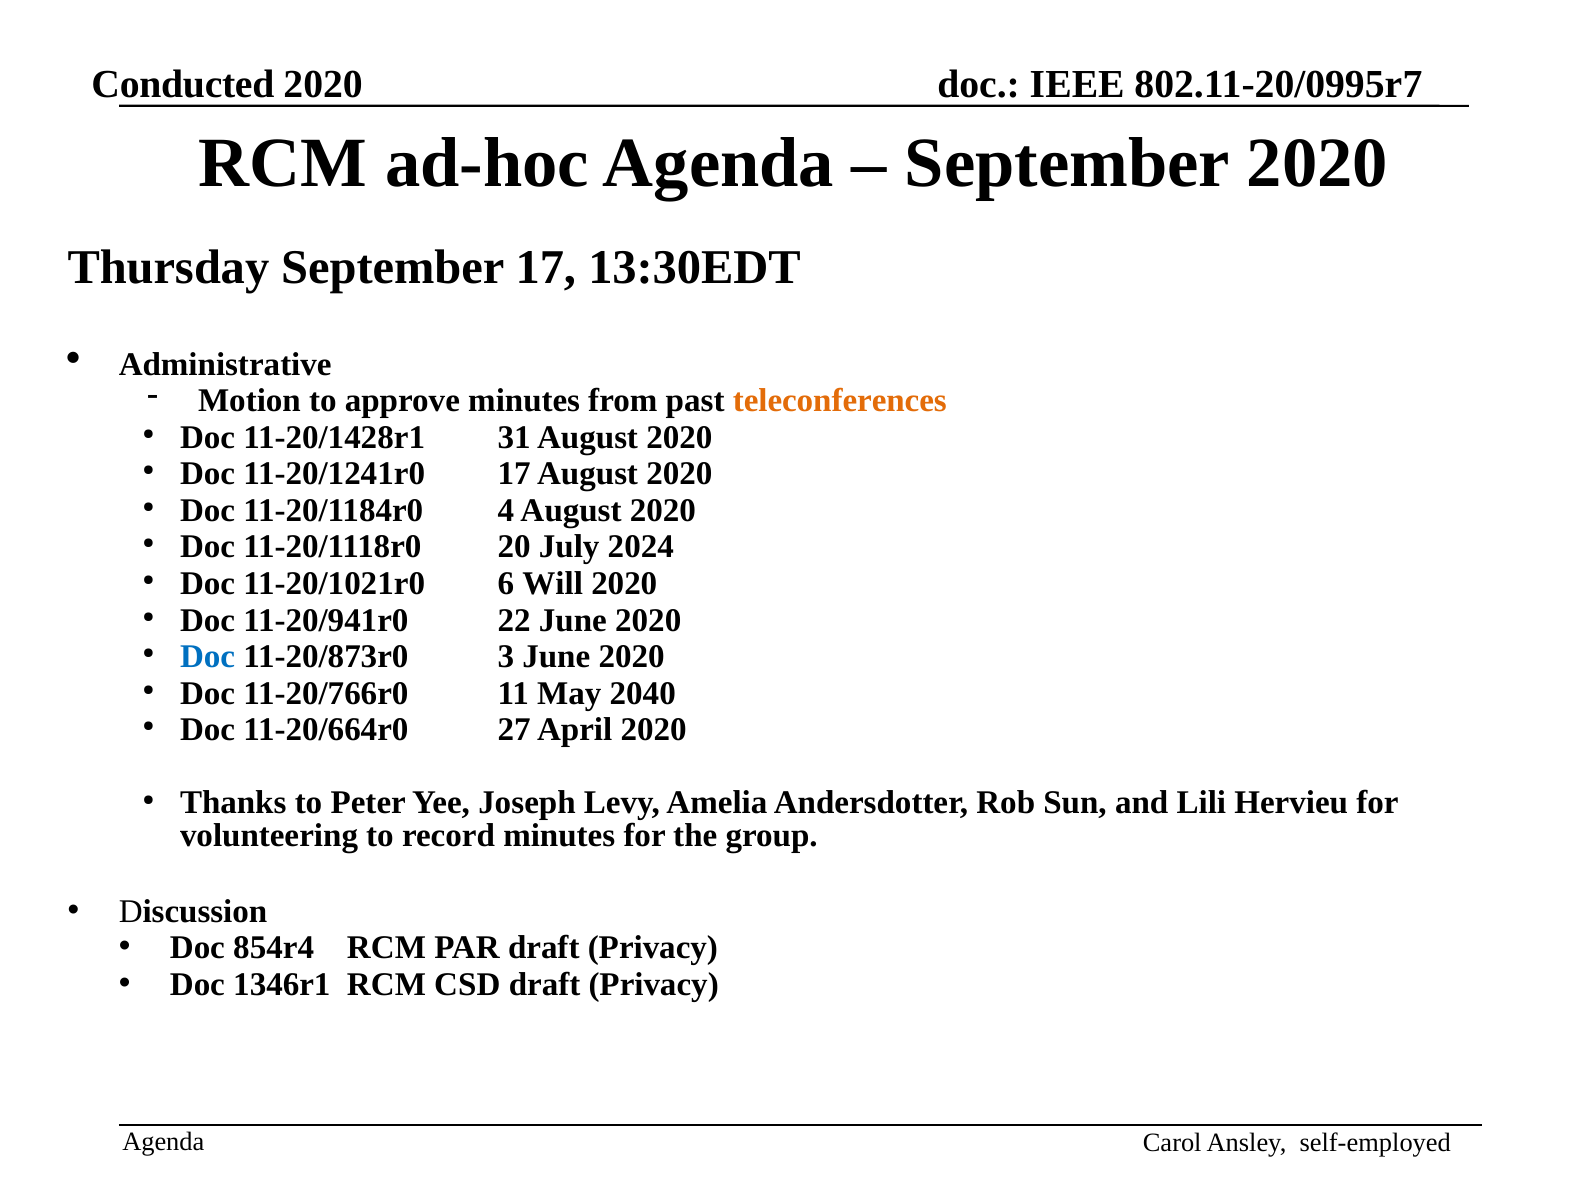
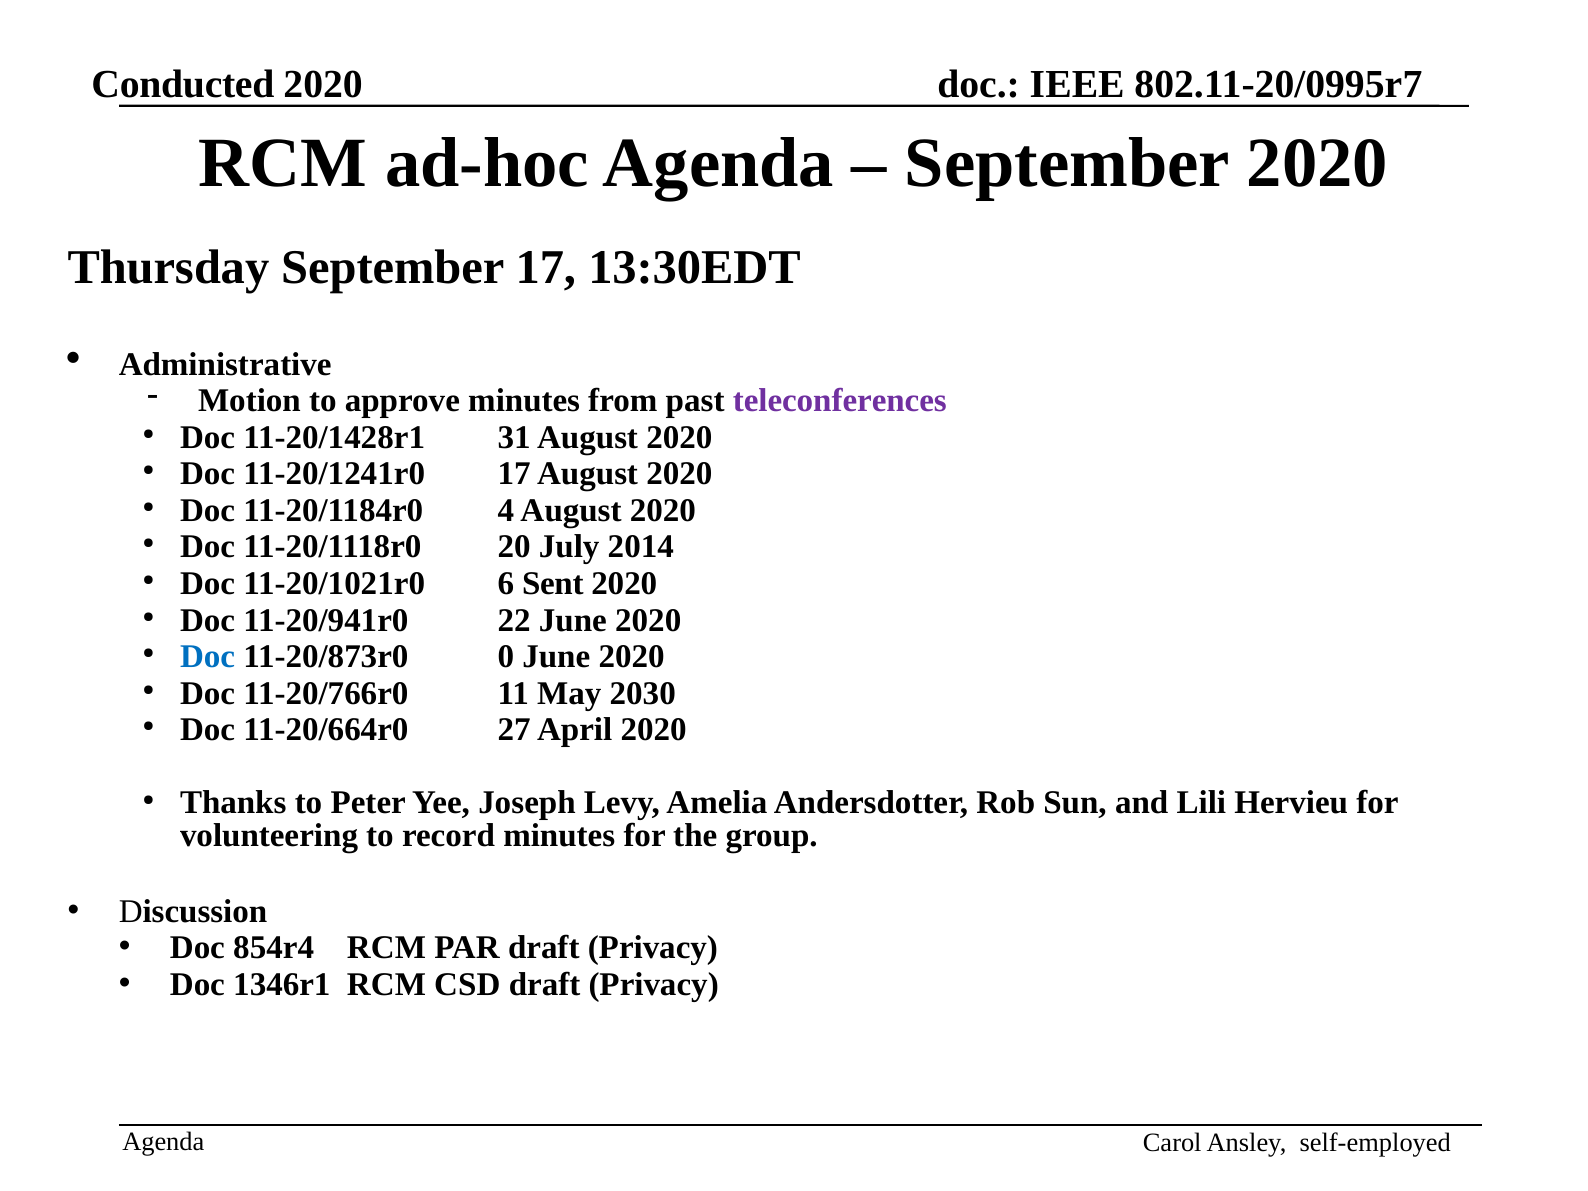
teleconferences colour: orange -> purple
2024: 2024 -> 2014
Will: Will -> Sent
3: 3 -> 0
2040: 2040 -> 2030
